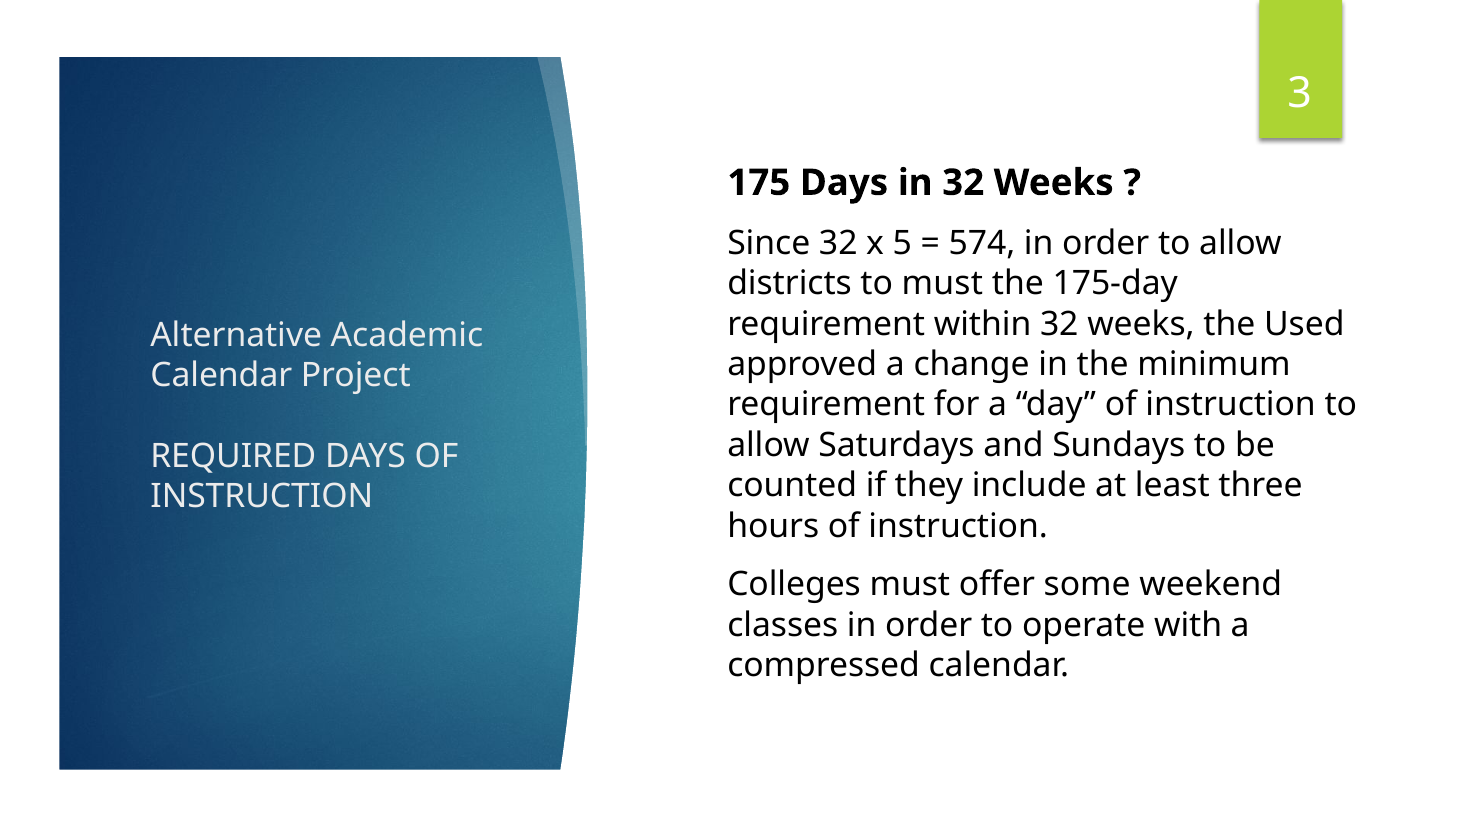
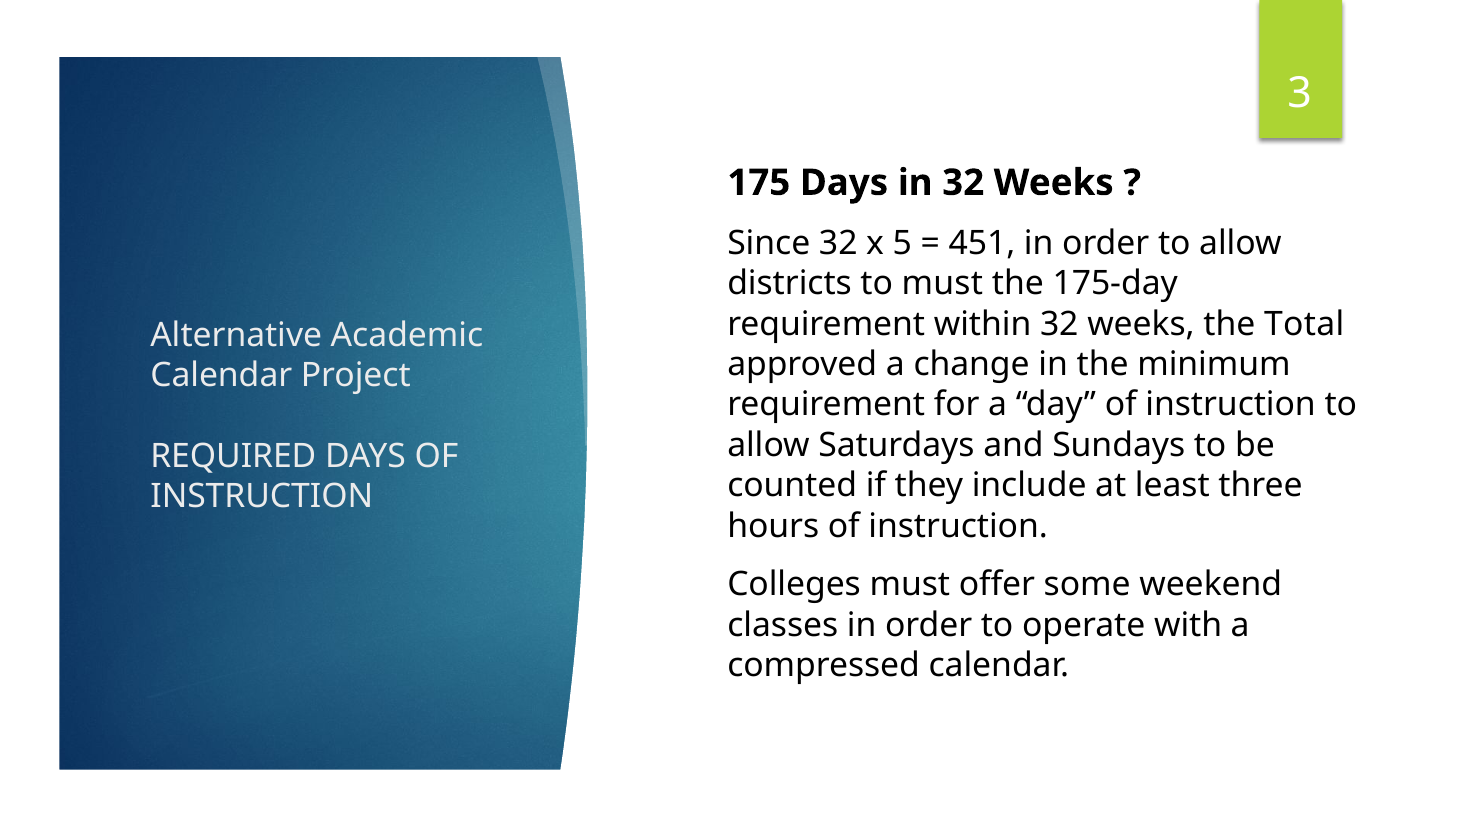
574: 574 -> 451
Used: Used -> Total
